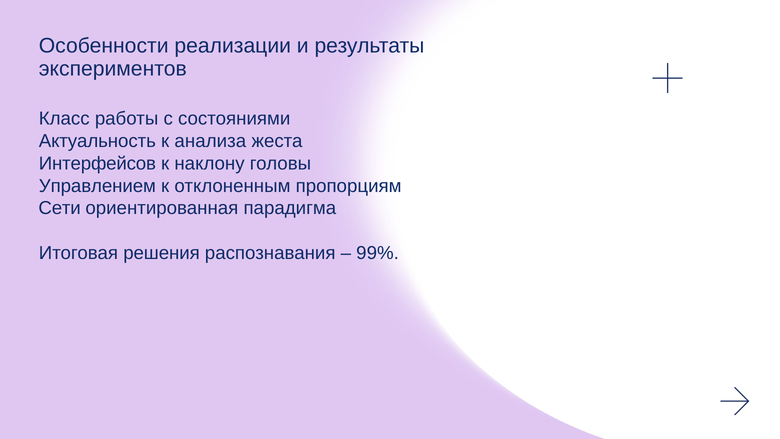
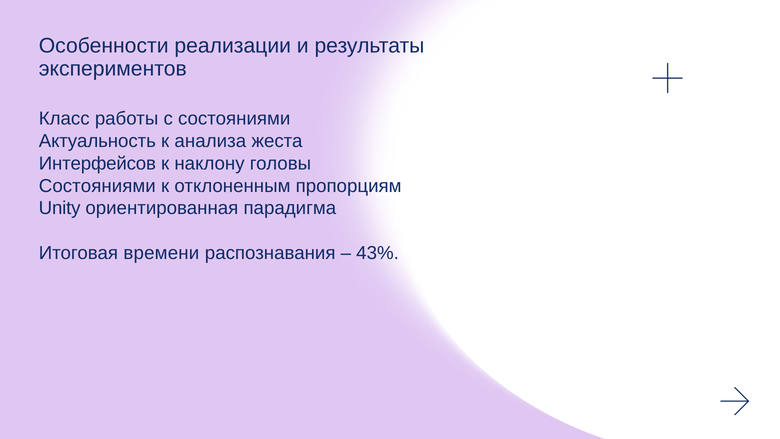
Управлением at (97, 186): Управлением -> Состояниями
Сети: Сети -> Unity
решения: решения -> времени
99%: 99% -> 43%
